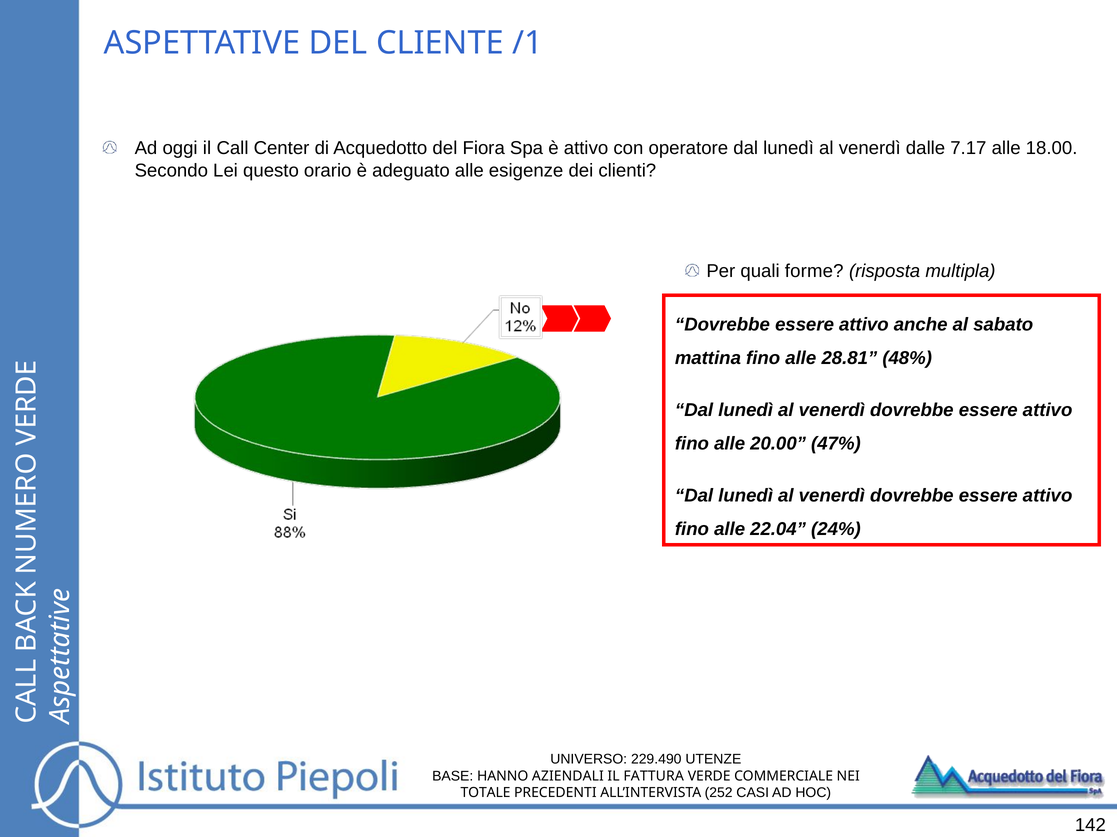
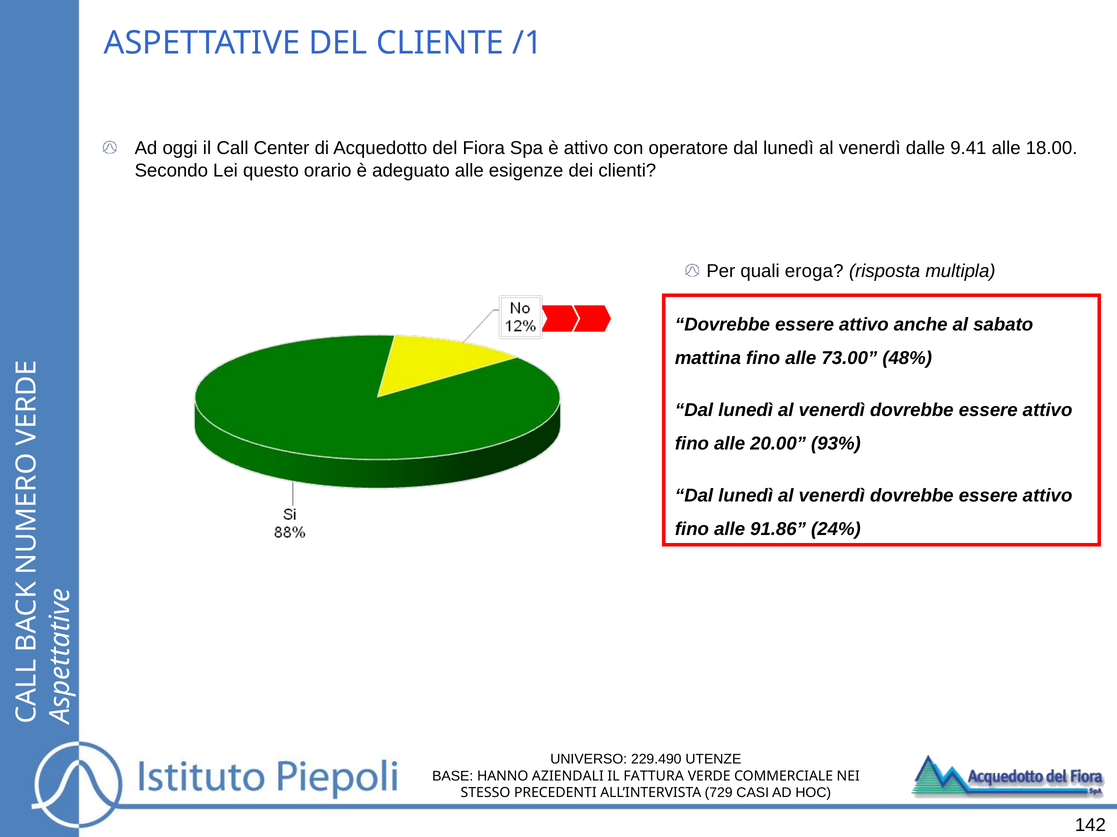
7.17: 7.17 -> 9.41
forme: forme -> eroga
28.81: 28.81 -> 73.00
47%: 47% -> 93%
22.04: 22.04 -> 91.86
TOTALE: TOTALE -> STESSO
252: 252 -> 729
